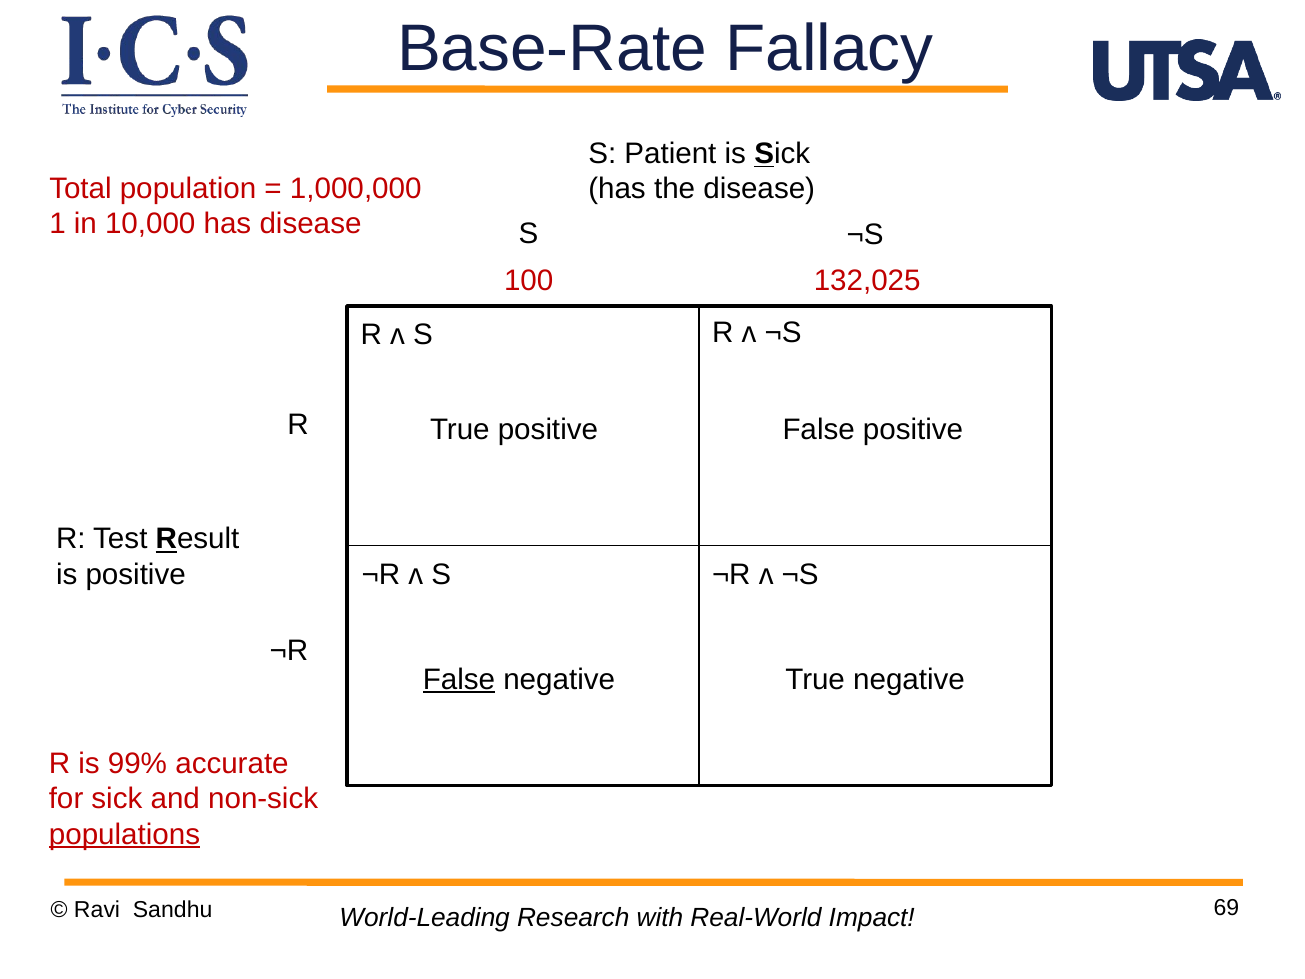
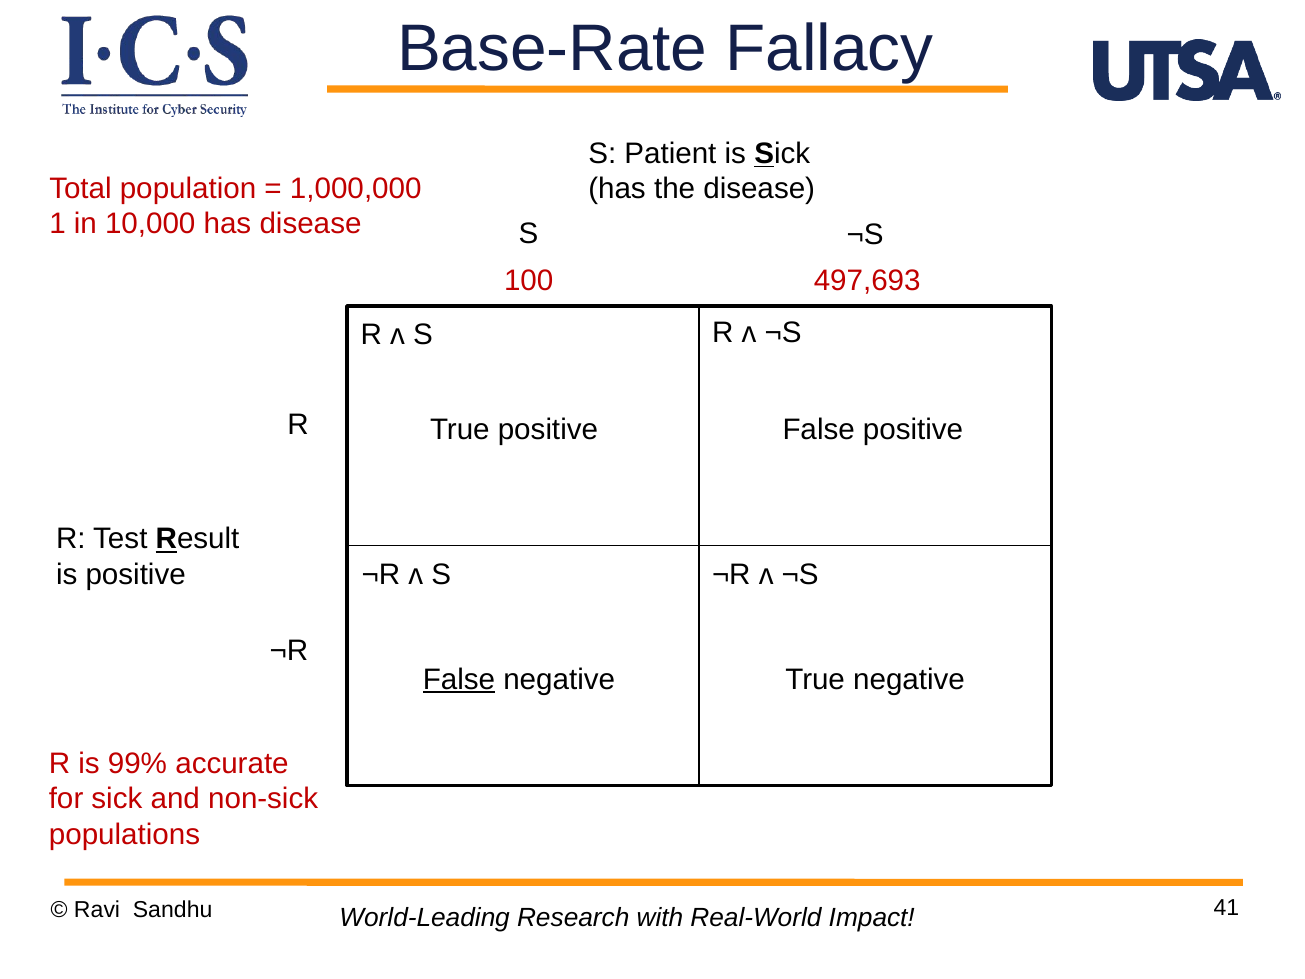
132,025: 132,025 -> 497,693
populations underline: present -> none
69: 69 -> 41
